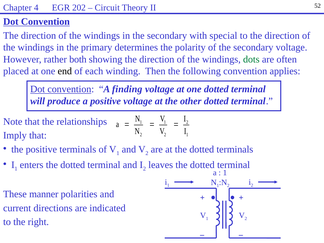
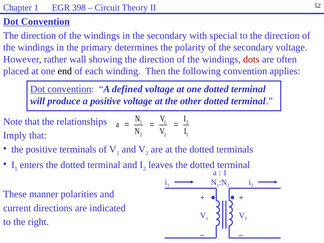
Chapter 4: 4 -> 1
202: 202 -> 398
both: both -> wall
dots colour: green -> red
finding: finding -> defined
